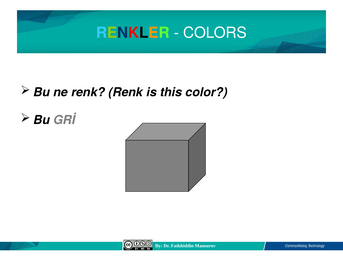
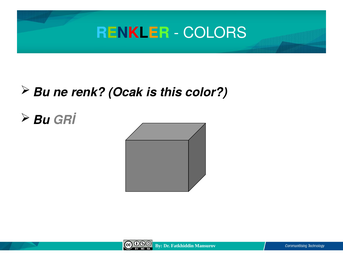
renk Renk: Renk -> Ocak
